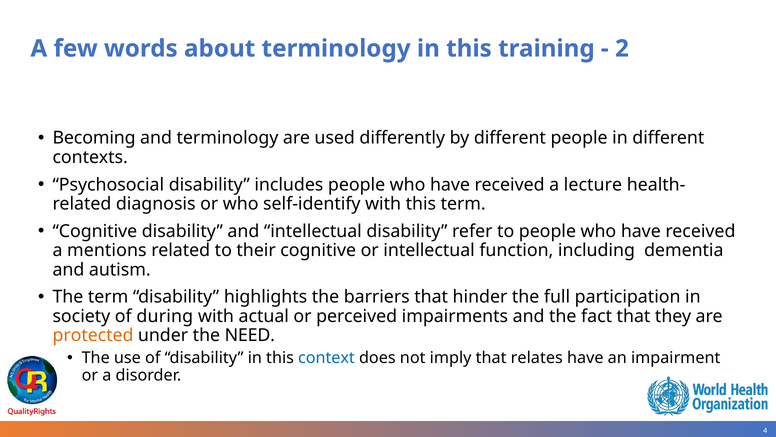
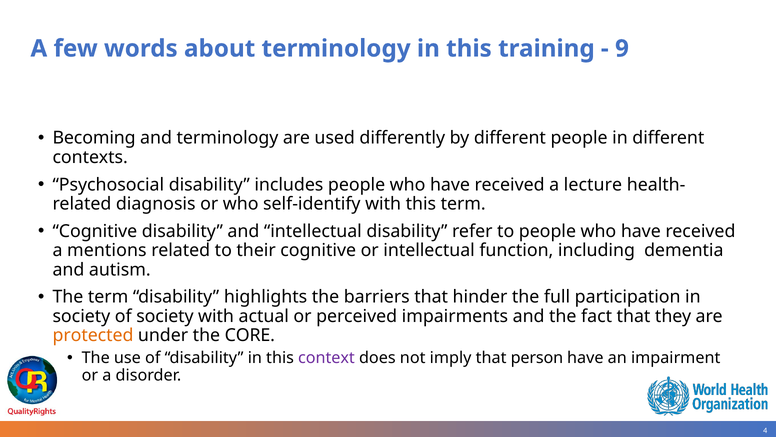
2: 2 -> 9
of during: during -> society
NEED: NEED -> CORE
context colour: blue -> purple
relates: relates -> person
